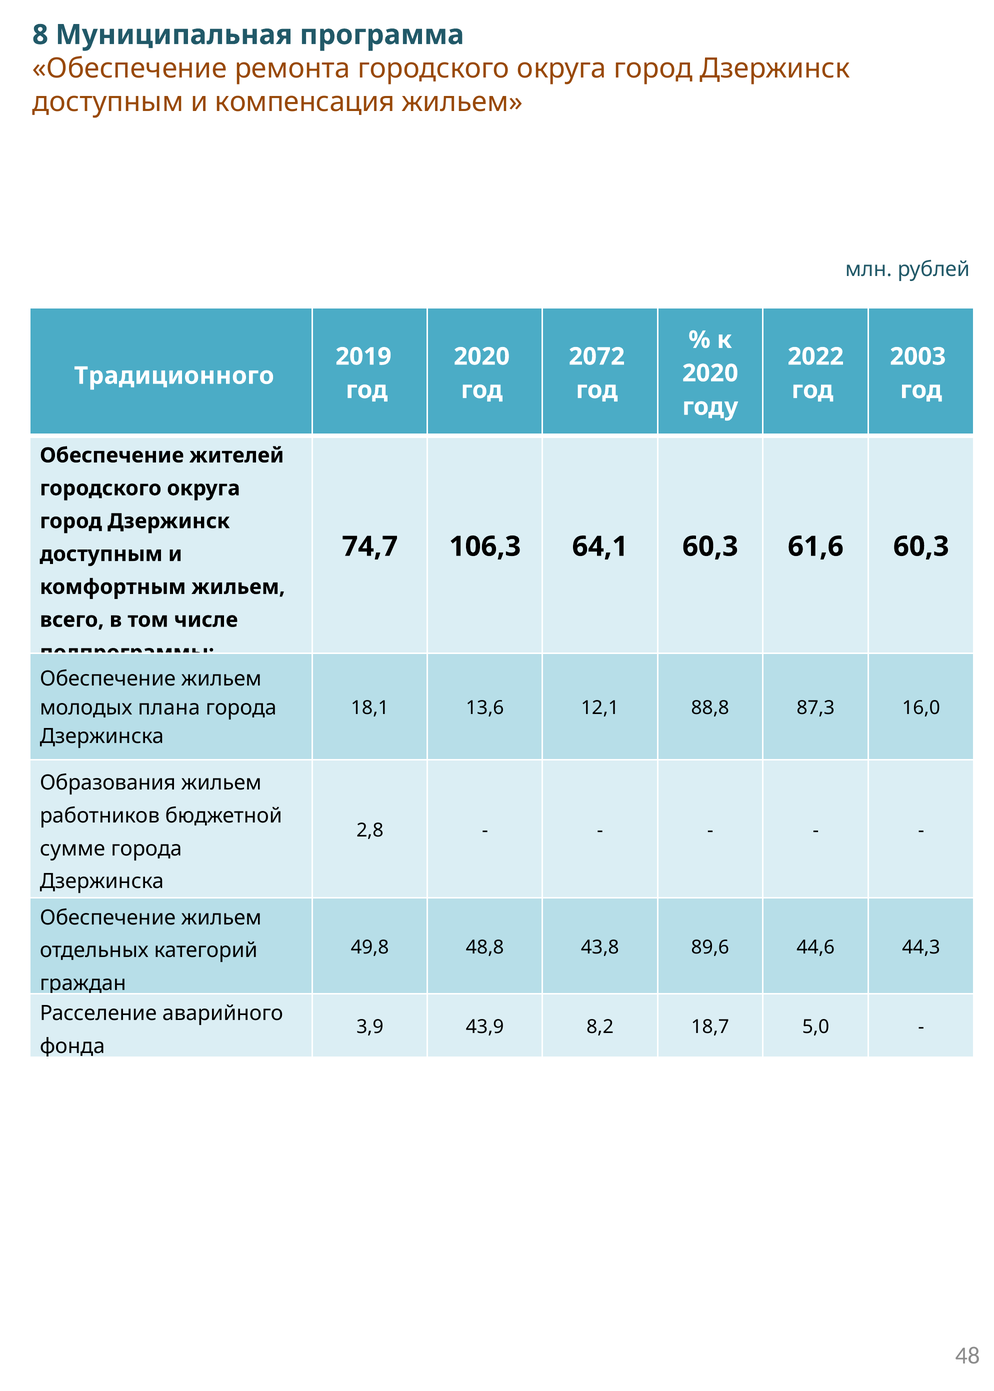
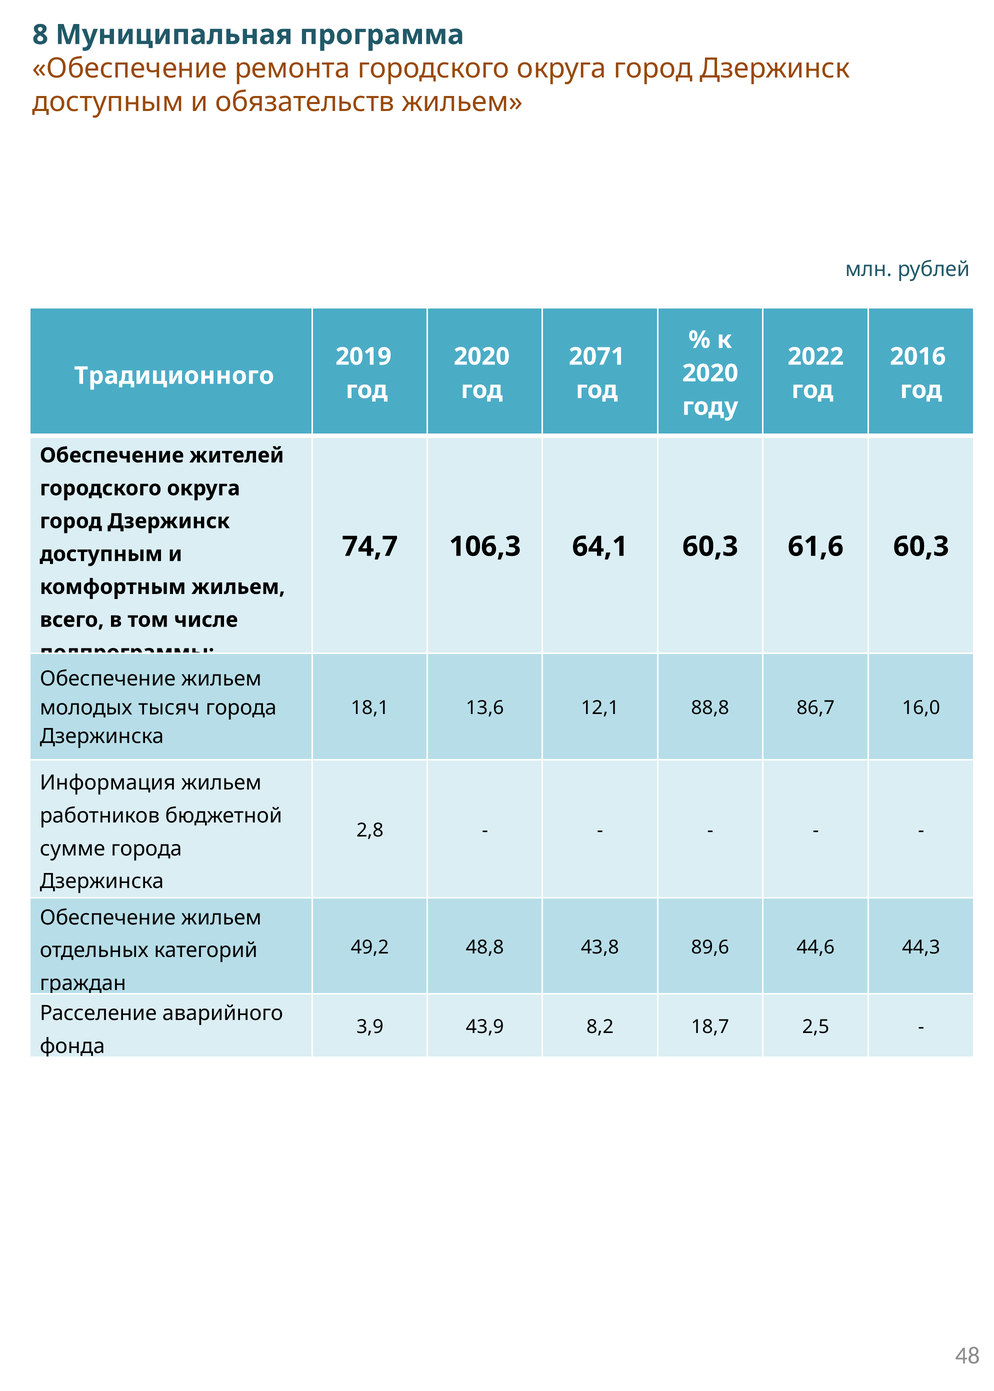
компенсация: компенсация -> обязательств
2072: 2072 -> 2071
2003: 2003 -> 2016
плана: плана -> тысяч
87,3: 87,3 -> 86,7
Образования: Образования -> Информация
49,8: 49,8 -> 49,2
5,0: 5,0 -> 2,5
